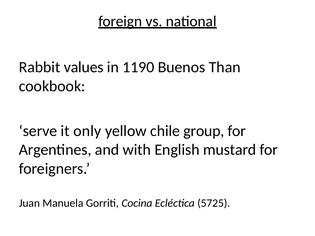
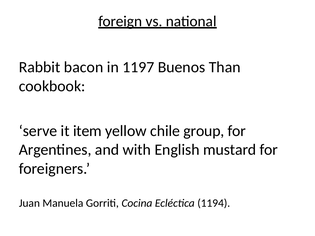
values: values -> bacon
1190: 1190 -> 1197
only: only -> item
5725: 5725 -> 1194
